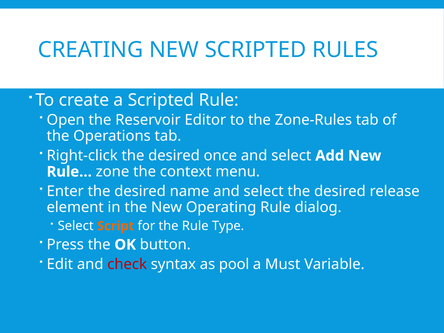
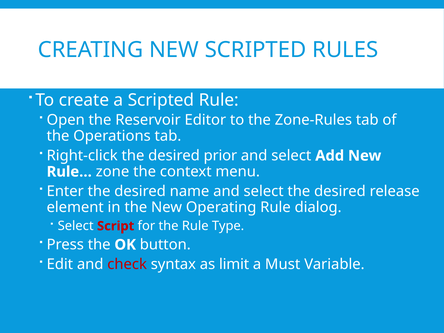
once: once -> prior
Script colour: orange -> red
pool: pool -> limit
